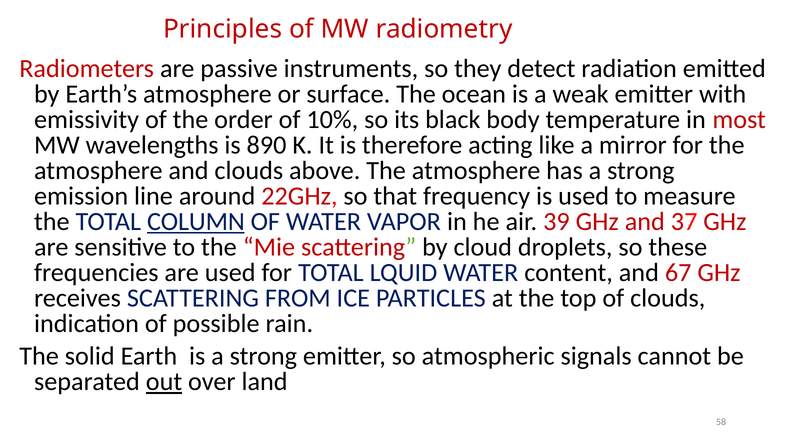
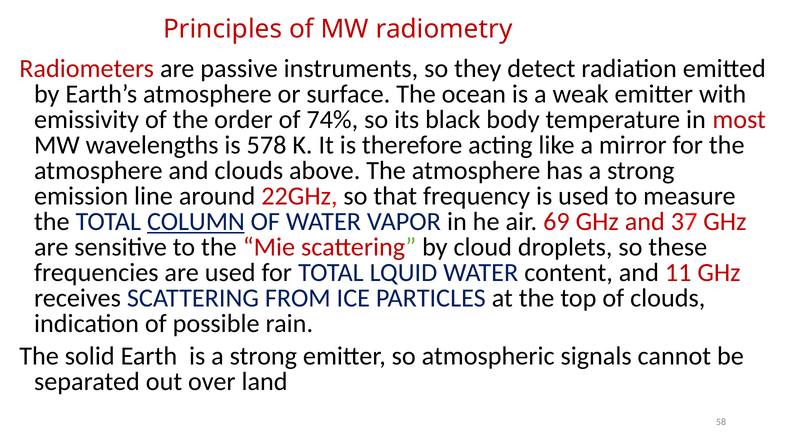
10%: 10% -> 74%
890: 890 -> 578
39: 39 -> 69
67: 67 -> 11
out underline: present -> none
